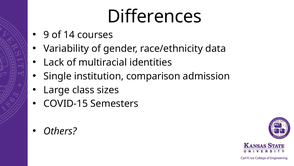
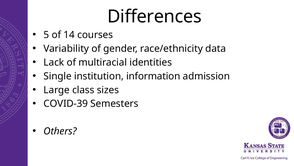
9: 9 -> 5
comparison: comparison -> information
COVID-15: COVID-15 -> COVID-39
